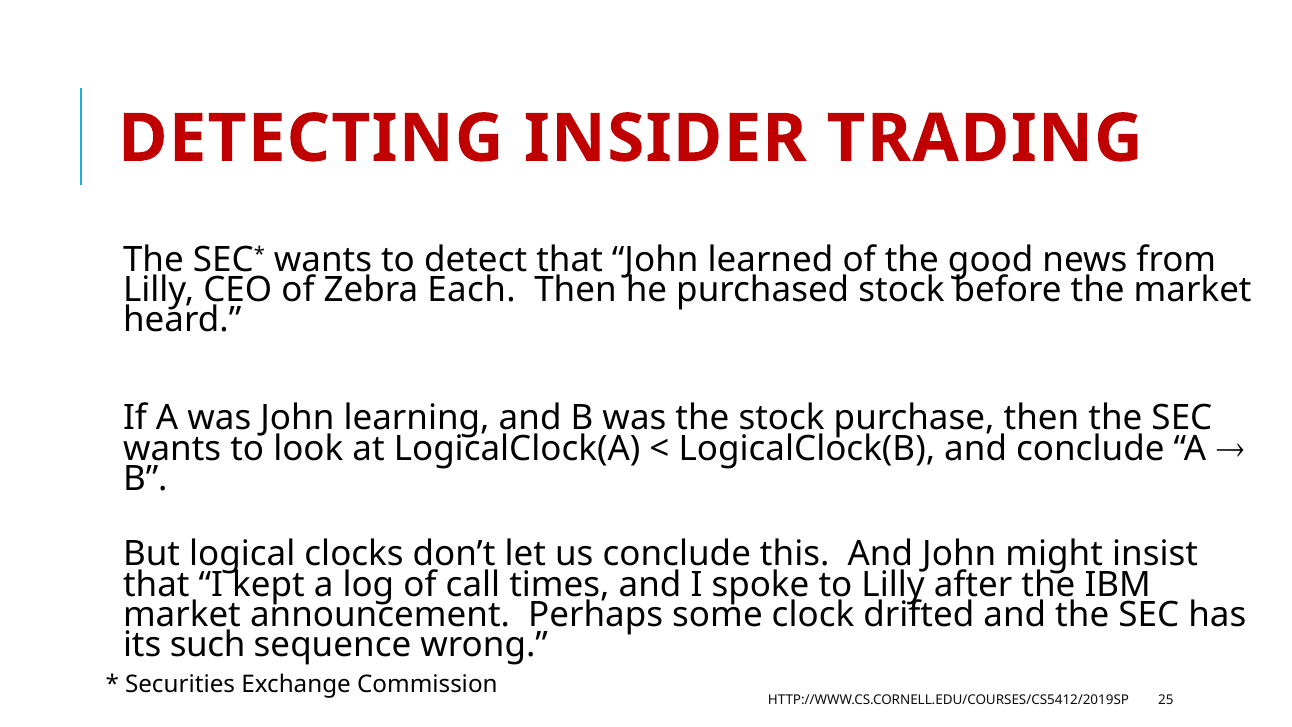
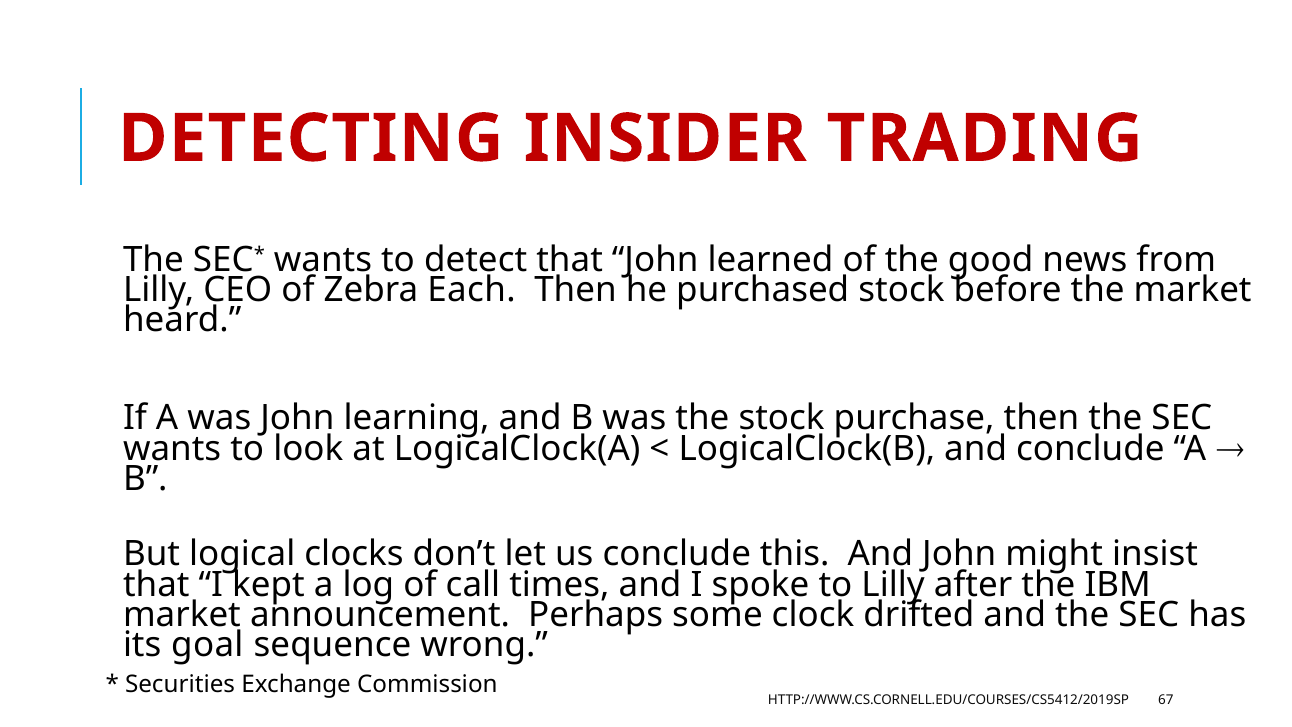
such: such -> goal
25: 25 -> 67
